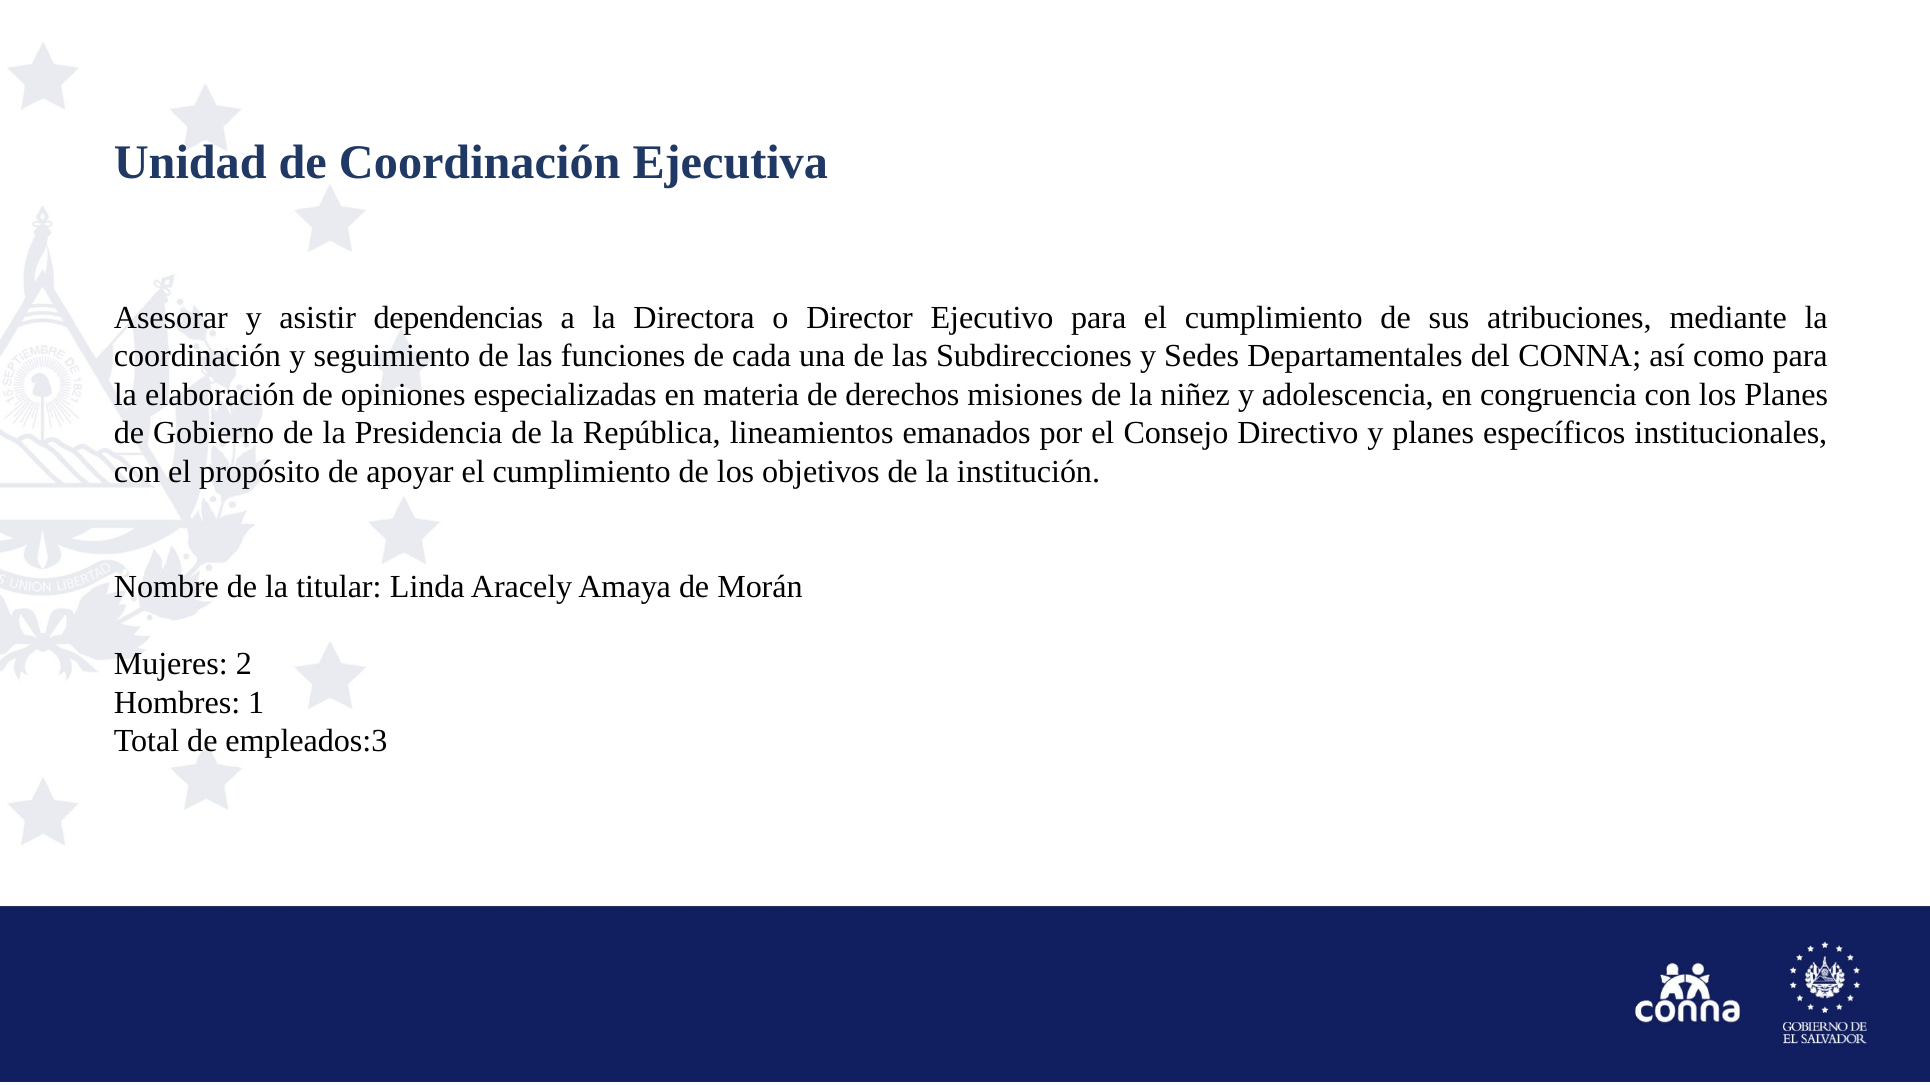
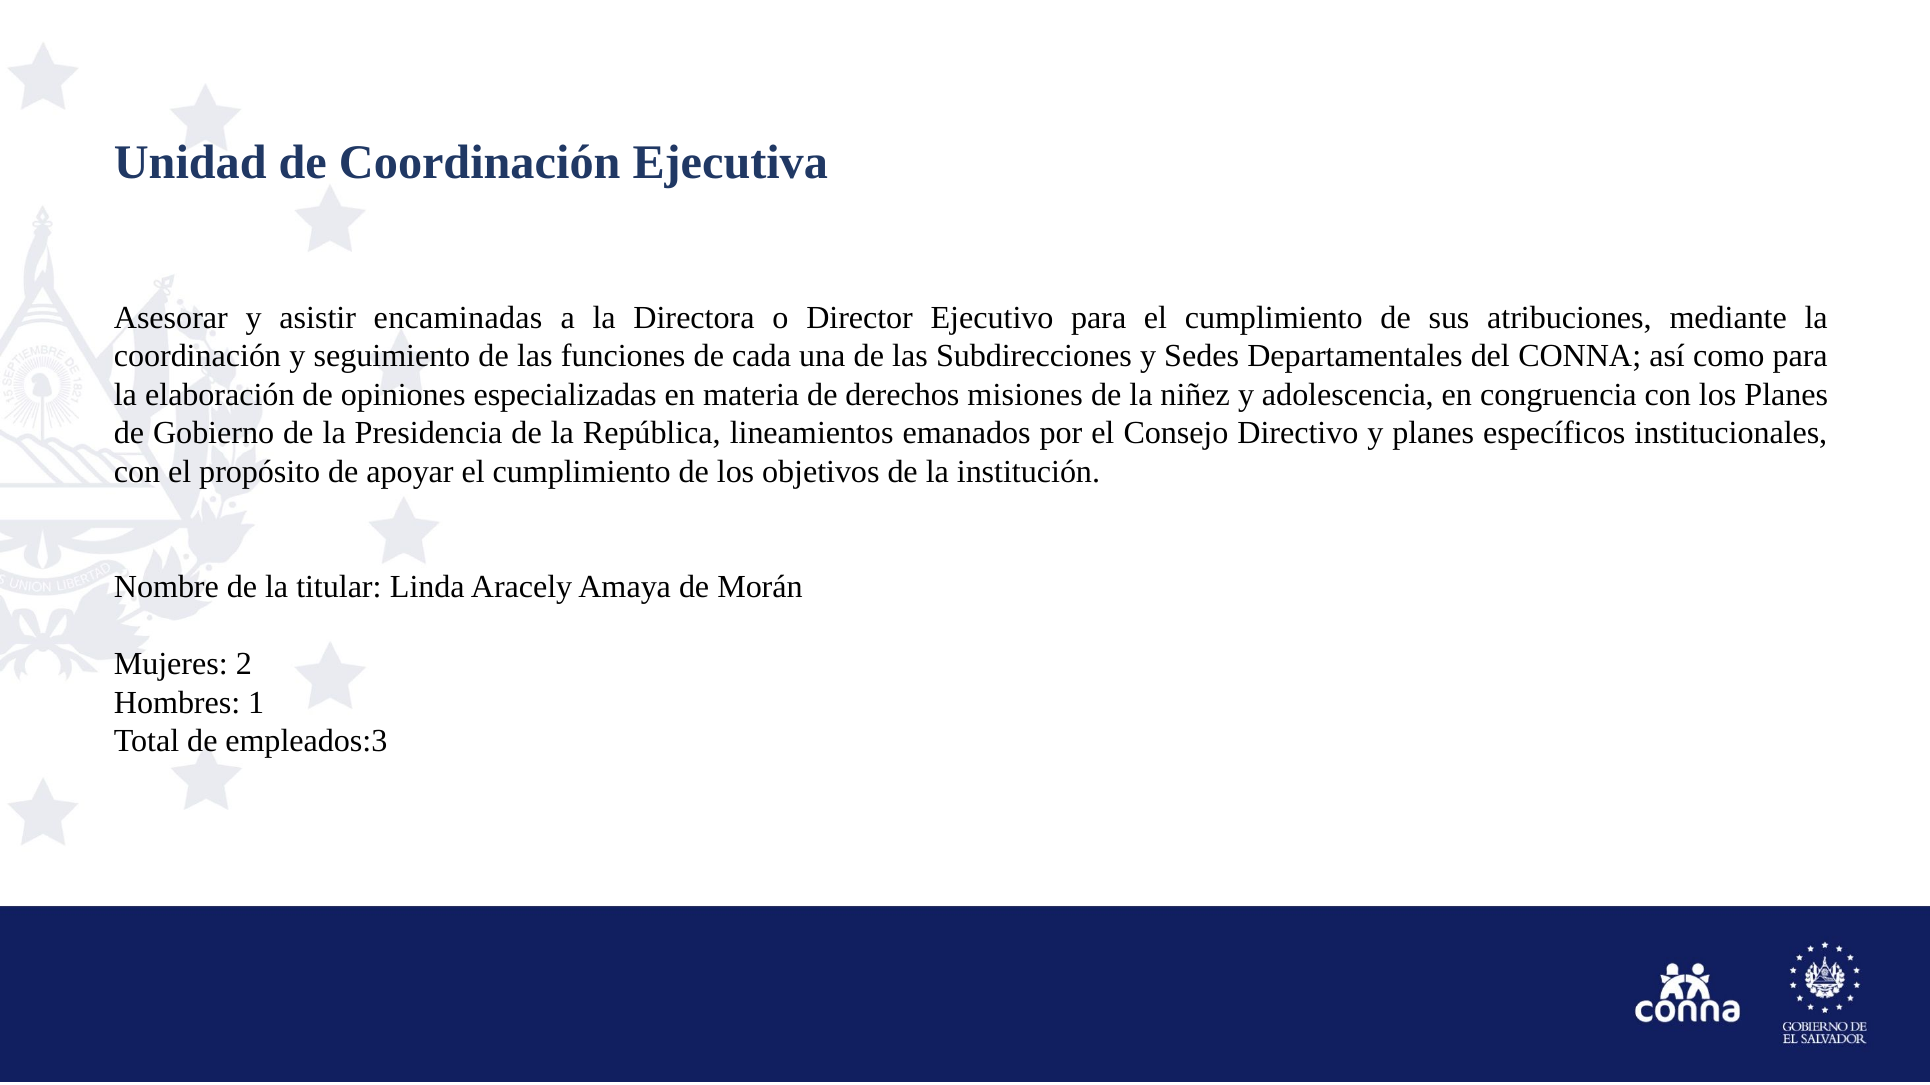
dependencias: dependencias -> encaminadas
